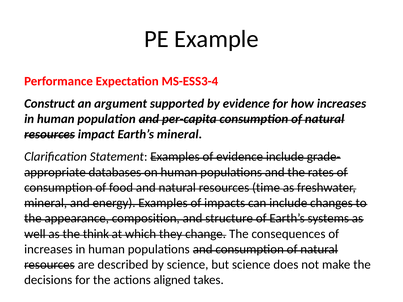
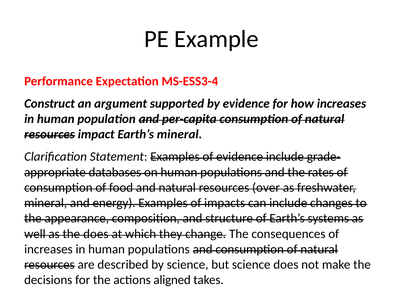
time: time -> over
the think: think -> does
